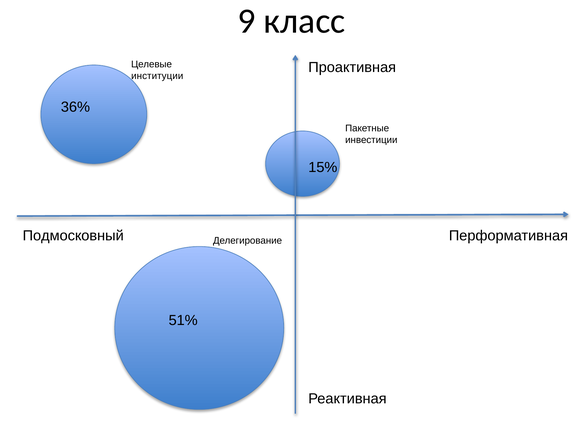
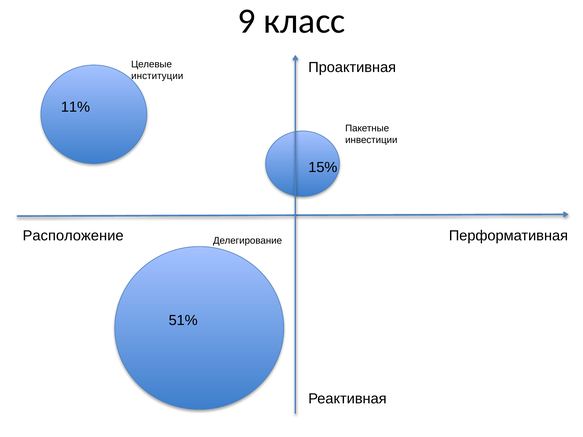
36%: 36% -> 11%
Подмосковный: Подмосковный -> Расположение
